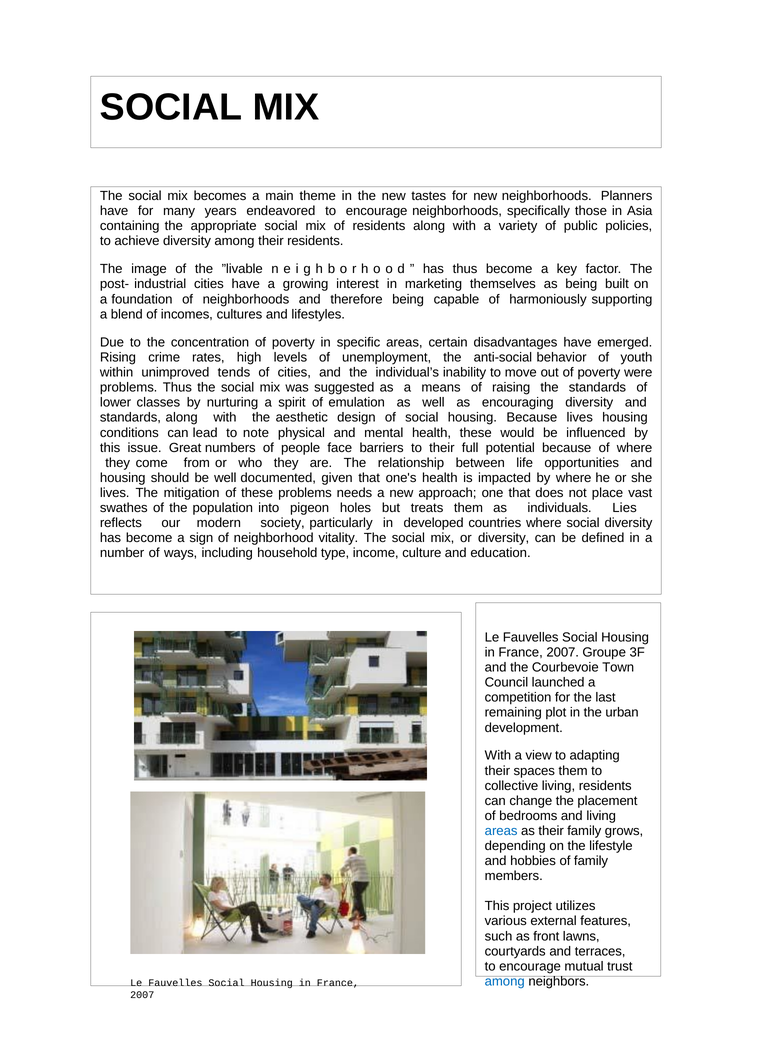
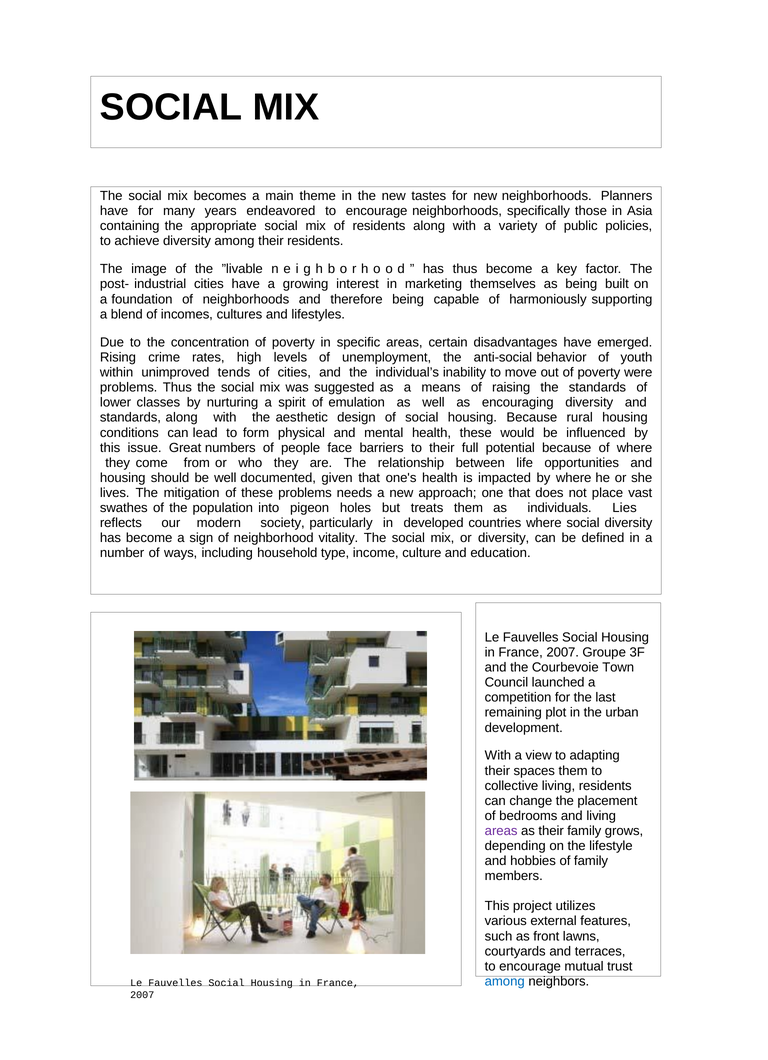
Because lives: lives -> rural
note: note -> form
areas at (501, 831) colour: blue -> purple
